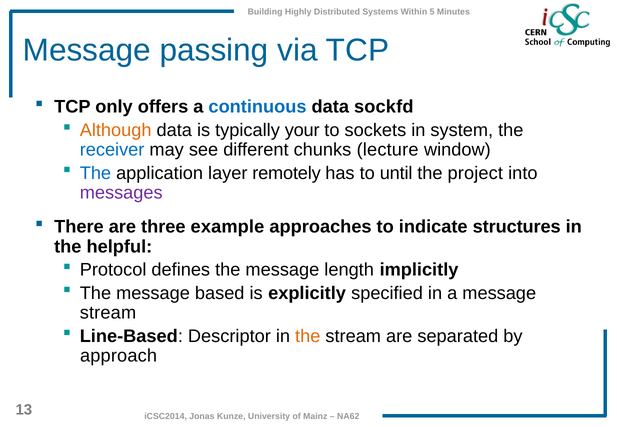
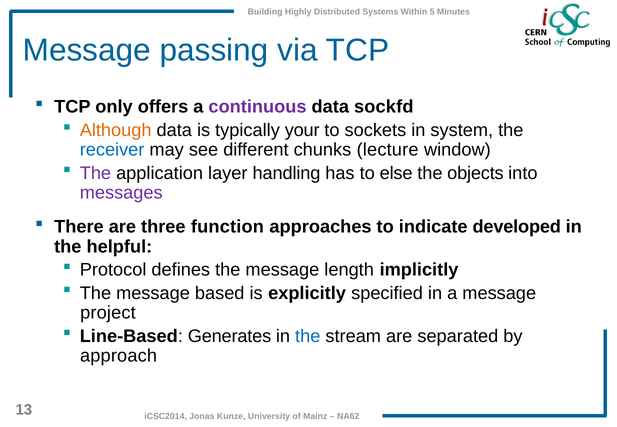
continuous colour: blue -> purple
The at (95, 173) colour: blue -> purple
remotely: remotely -> handling
until: until -> else
project: project -> objects
example: example -> function
structures: structures -> developed
stream at (108, 313): stream -> project
Descriptor: Descriptor -> Generates
the at (308, 336) colour: orange -> blue
